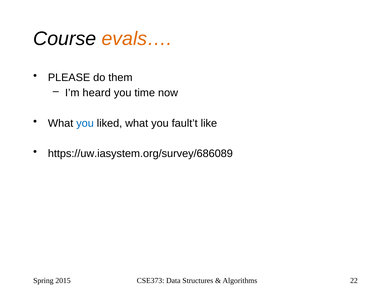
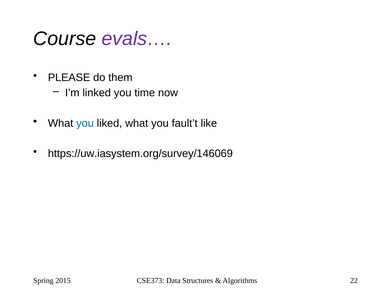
evals… colour: orange -> purple
heard: heard -> linked
https://uw.iasystem.org/survey/686089: https://uw.iasystem.org/survey/686089 -> https://uw.iasystem.org/survey/146069
